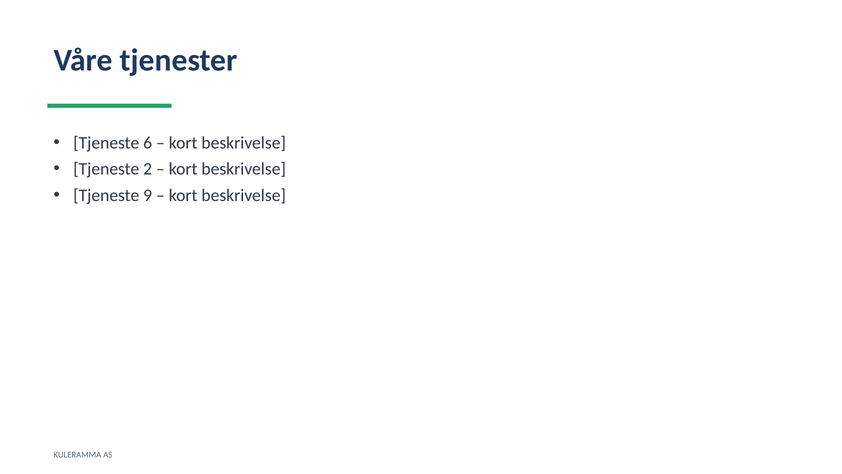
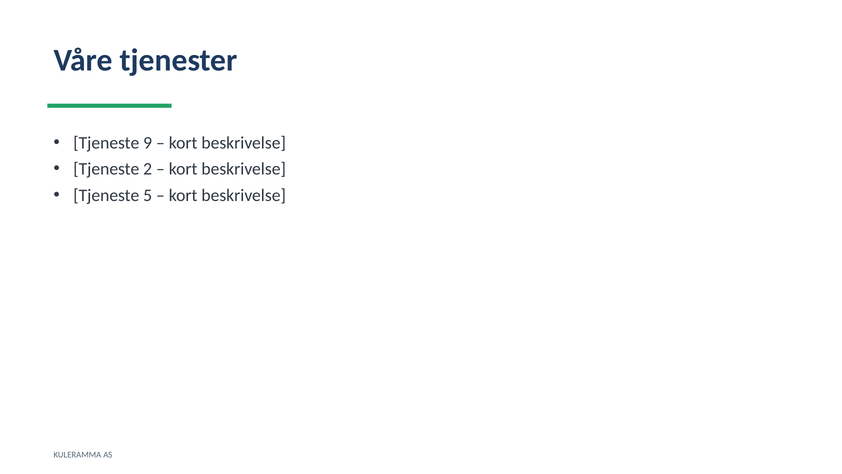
6: 6 -> 9
9: 9 -> 5
